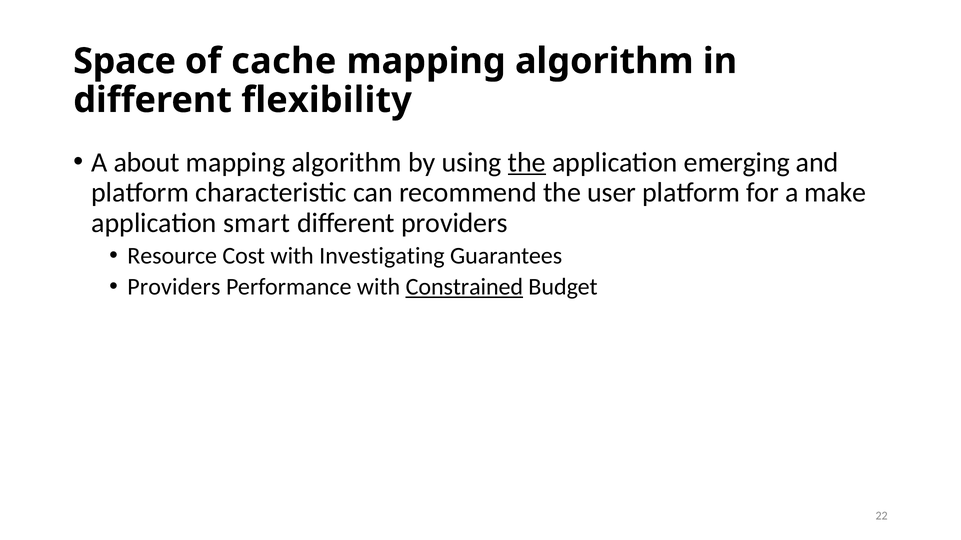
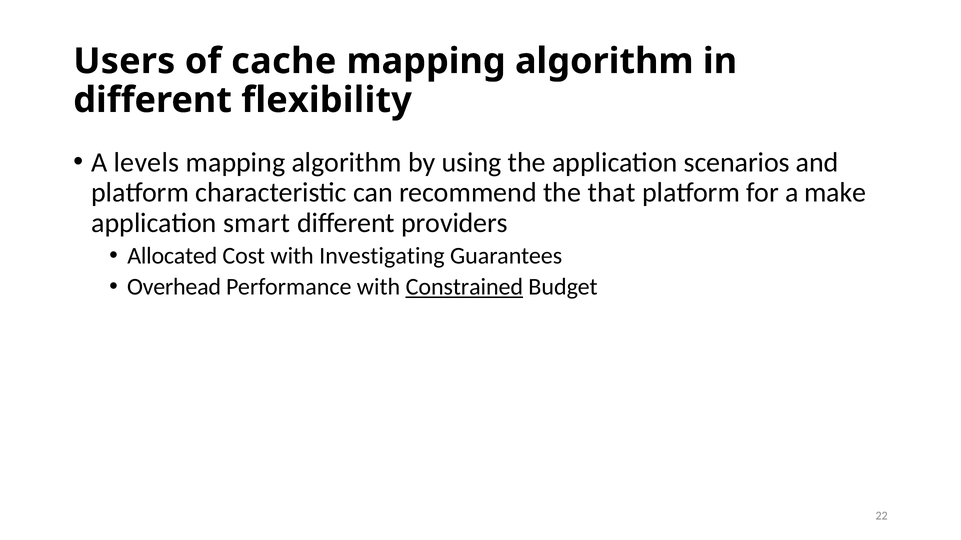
Space: Space -> Users
about: about -> levels
the at (527, 162) underline: present -> none
emerging: emerging -> scenarios
user: user -> that
Resource: Resource -> Allocated
Providers at (174, 287): Providers -> Overhead
